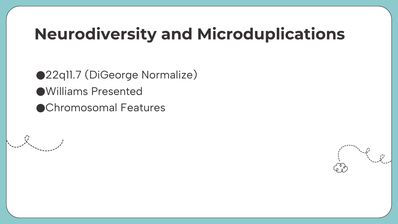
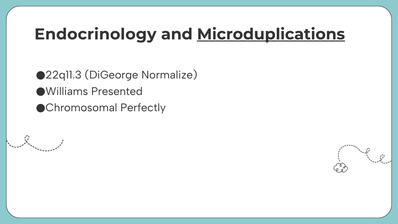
Neurodiversity: Neurodiversity -> Endocrinology
Microduplications underline: none -> present
22q11.7: 22q11.7 -> 22q11.3
Features: Features -> Perfectly
